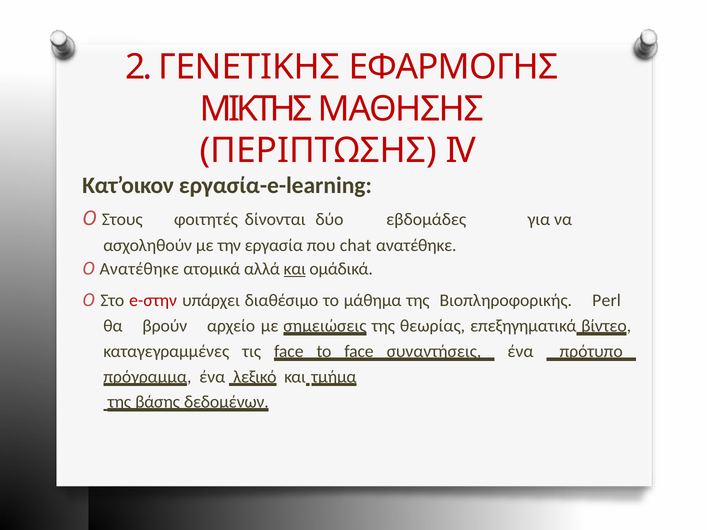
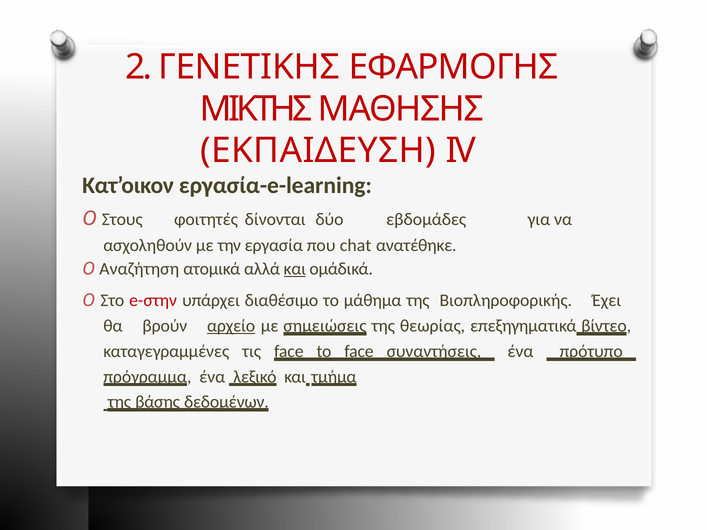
ΠΕΡΙΠΤΩΣΗΣ: ΠΕΡΙΠΤΩΣΗΣ -> ΕΚΠΑΙΔΕΥΣΗ
O Ανατέθηκε: Ανατέθηκε -> Αναζήτηση
Perl: Perl -> Έχει
αρχείο underline: none -> present
